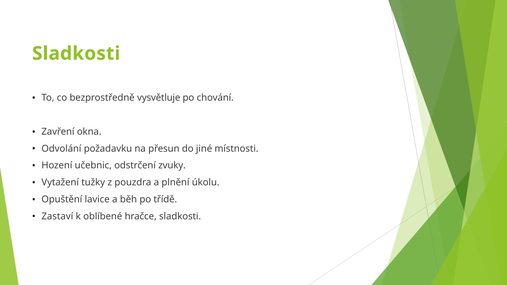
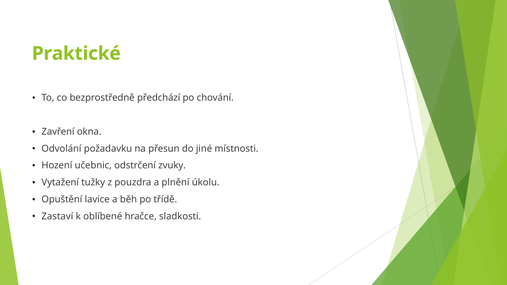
Sladkosti at (76, 54): Sladkosti -> Praktické
vysvětluje: vysvětluje -> předchází
